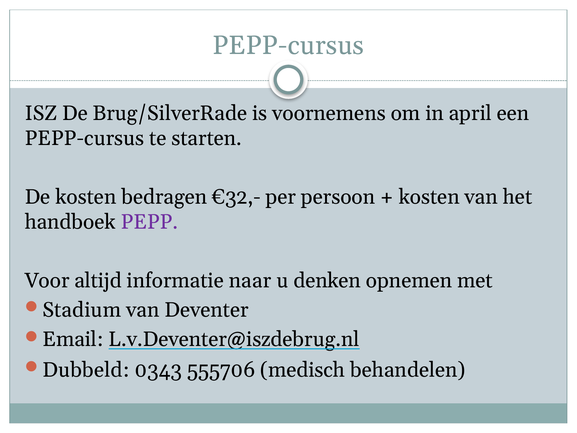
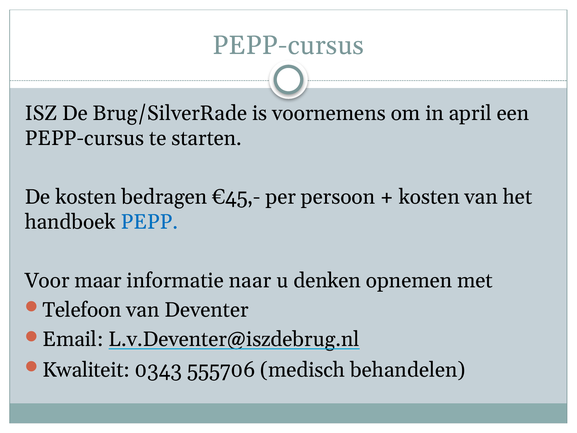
€32,-: €32,- -> €45,-
PEPP colour: purple -> blue
altijd: altijd -> maar
Stadium: Stadium -> Telefoon
Dubbeld: Dubbeld -> Kwaliteit
